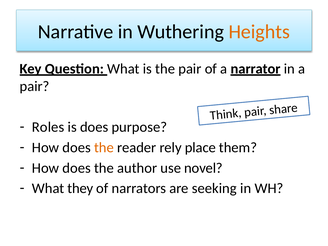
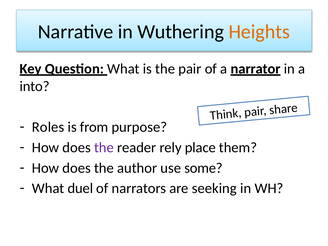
pair at (35, 86): pair -> into
is does: does -> from
the at (104, 148) colour: orange -> purple
novel: novel -> some
they: they -> duel
